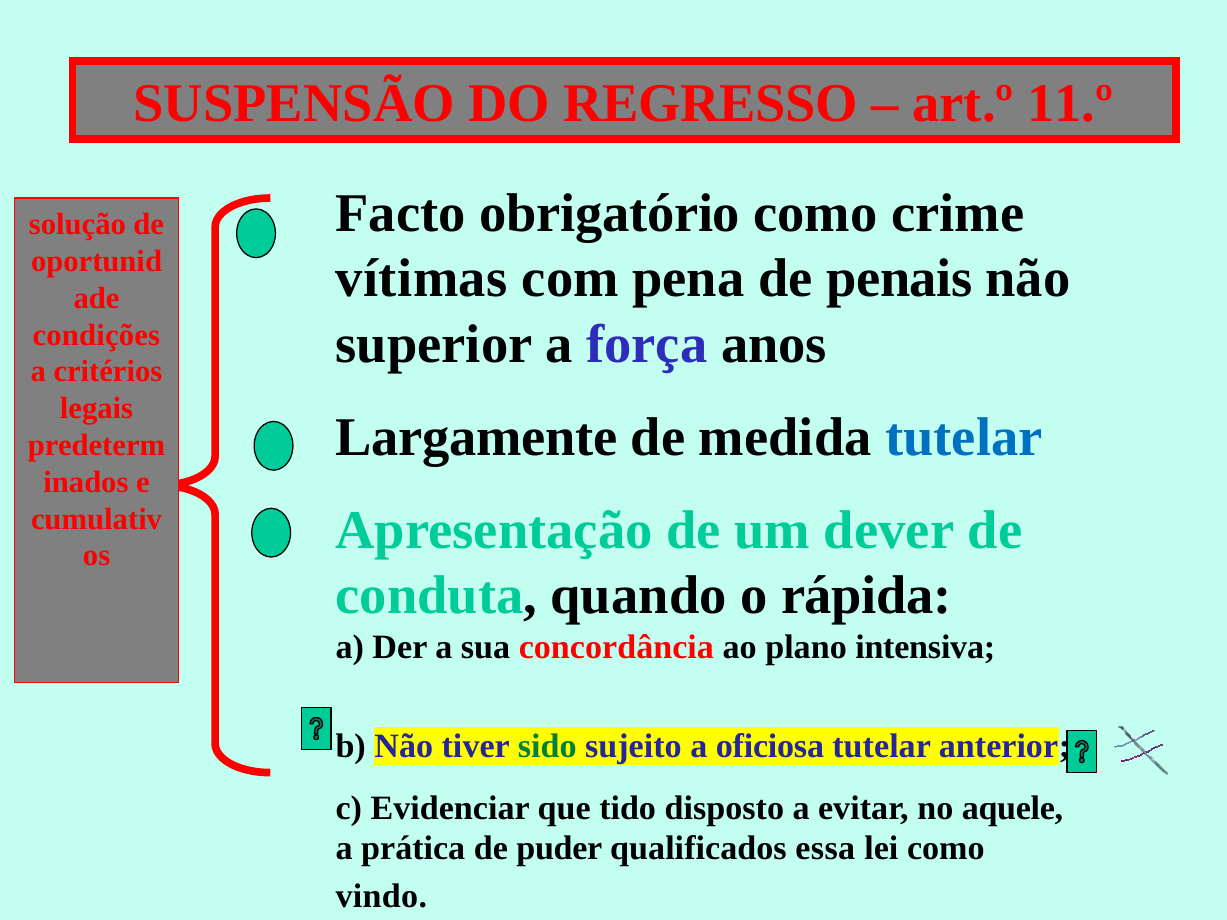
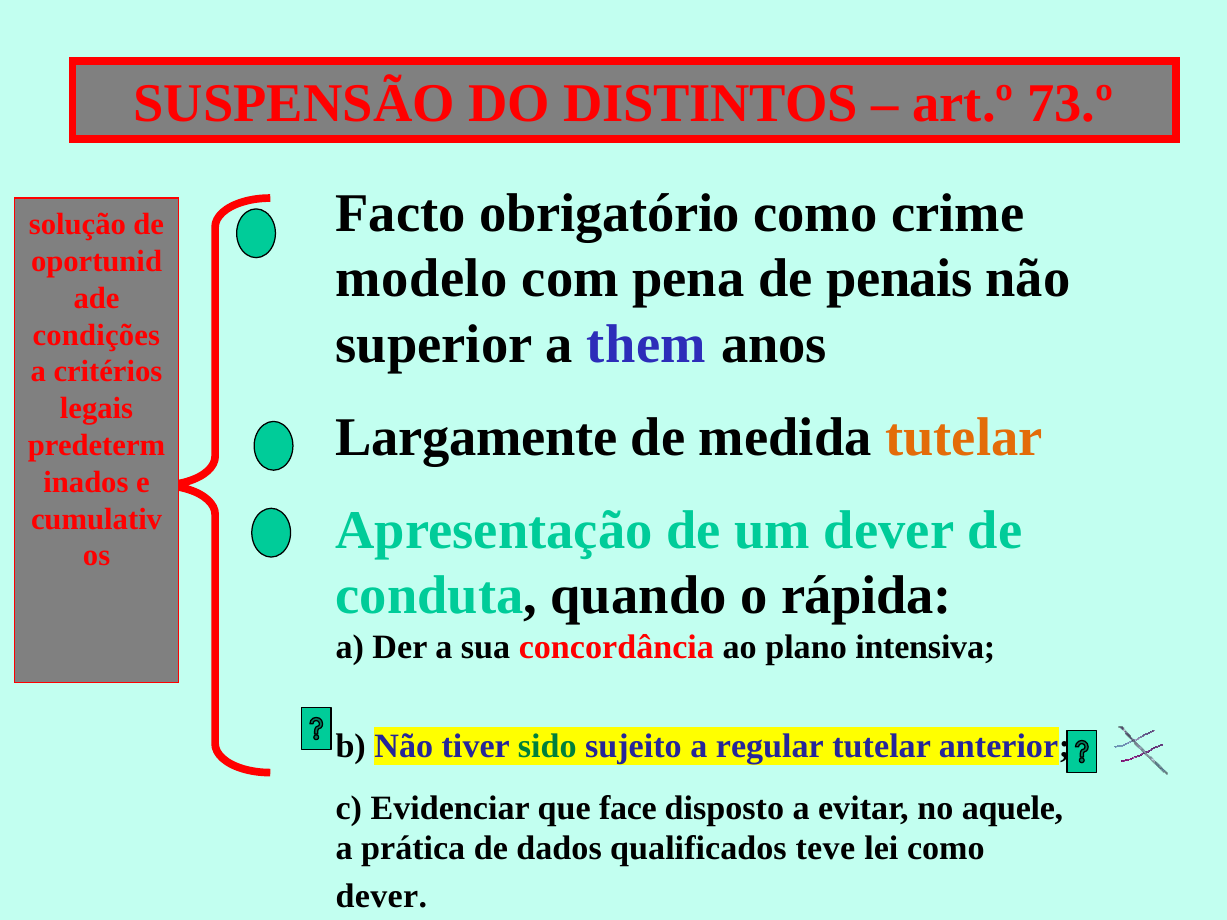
REGRESSO: REGRESSO -> DISTINTOS
11.º: 11.º -> 73.º
vítimas: vítimas -> modelo
força: força -> them
tutelar at (964, 438) colour: blue -> orange
oficiosa: oficiosa -> regular
tido: tido -> face
puder: puder -> dados
essa: essa -> teve
vindo at (381, 897): vindo -> dever
